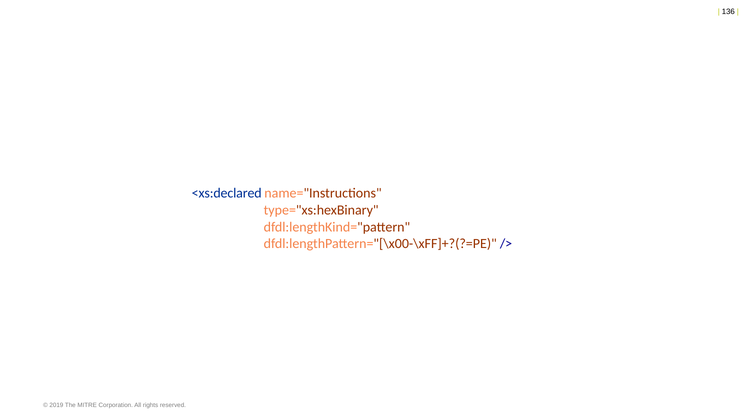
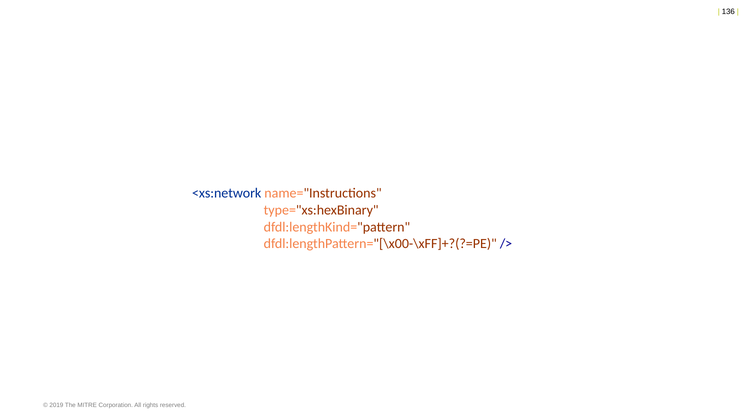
<xs:declared: <xs:declared -> <xs:network
